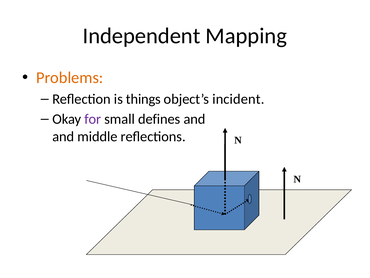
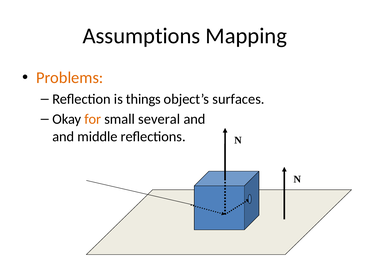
Independent: Independent -> Assumptions
incident: incident -> surfaces
for colour: purple -> orange
defines: defines -> several
